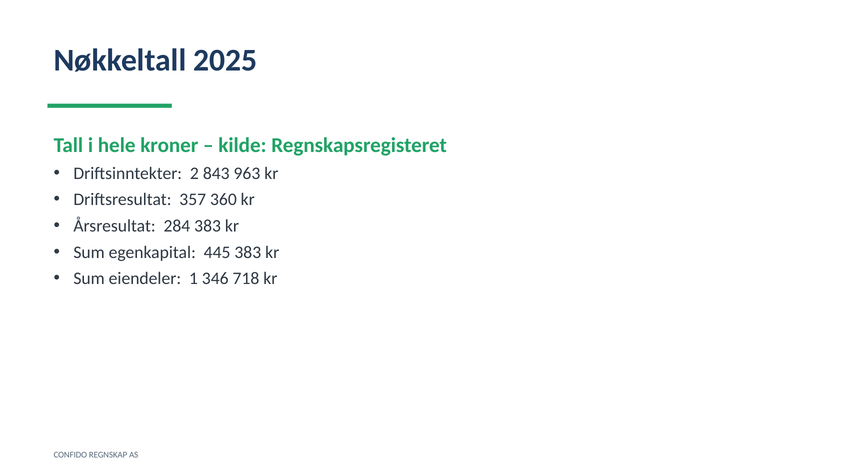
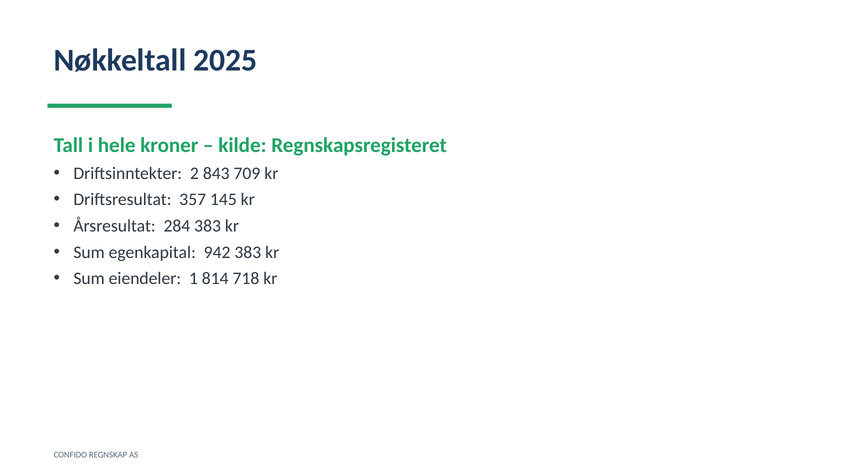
963: 963 -> 709
360: 360 -> 145
445: 445 -> 942
346: 346 -> 814
